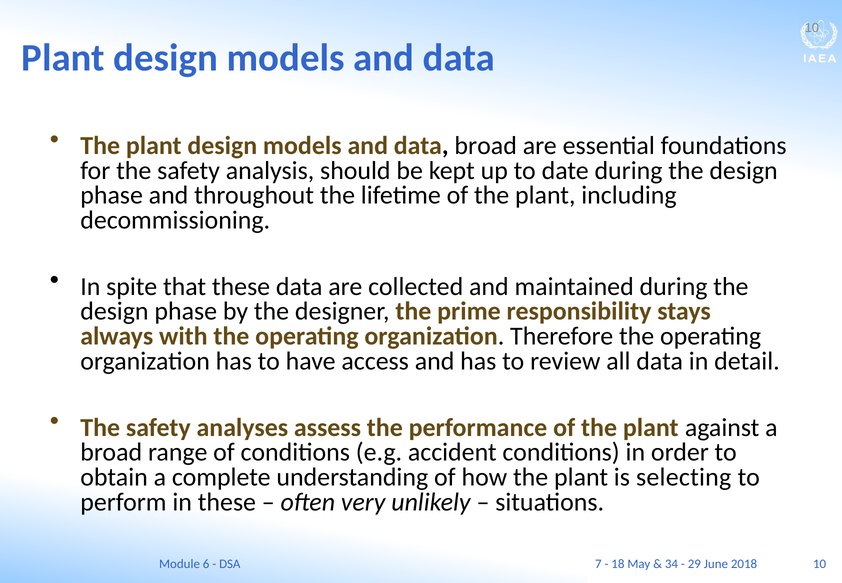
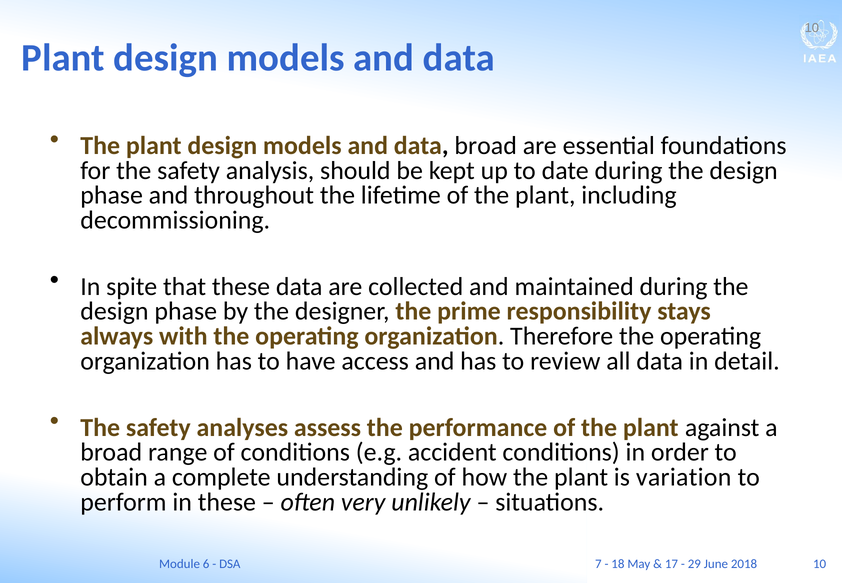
selecting: selecting -> variation
34: 34 -> 17
